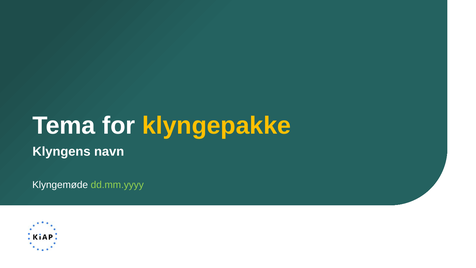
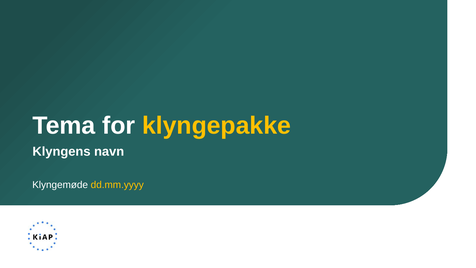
dd.mm.yyyy colour: light green -> yellow
